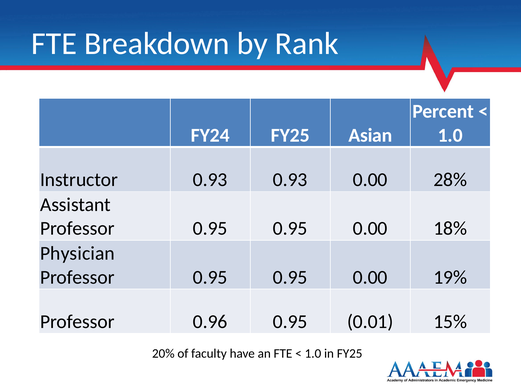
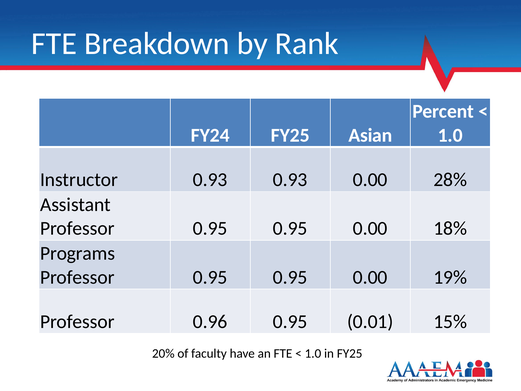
Physician: Physician -> Programs
